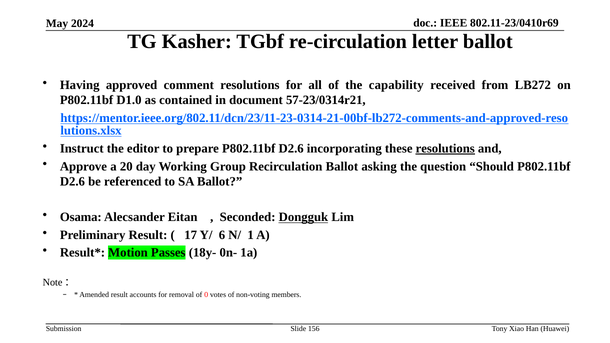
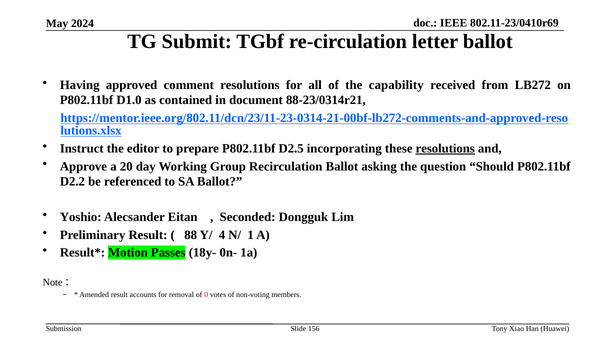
Kasher: Kasher -> Submit
57-23/0314r21: 57-23/0314r21 -> 88-23/0314r21
prepare P802.11bf D2.6: D2.6 -> D2.5
D2.6 at (72, 182): D2.6 -> D2.2
Osama: Osama -> Yoshio
Dongguk underline: present -> none
17: 17 -> 88
6: 6 -> 4
